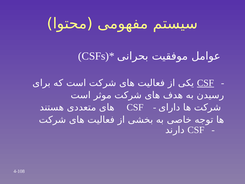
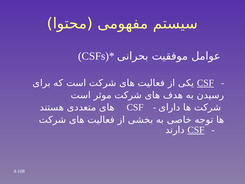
CSF at (196, 130) underline: none -> present
